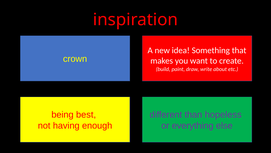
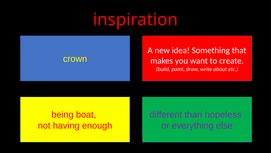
best at (86, 114): best -> boat
